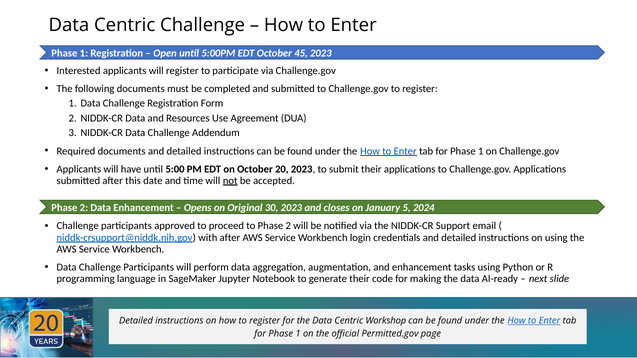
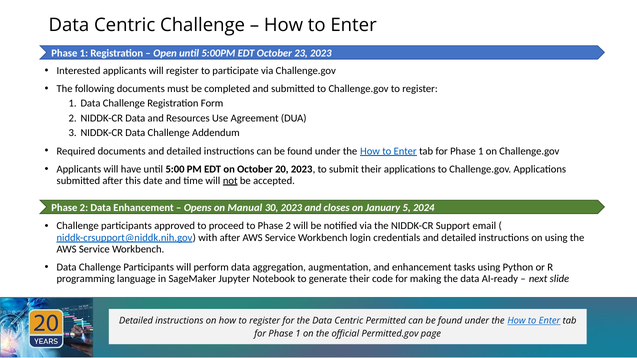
45: 45 -> 23
Original: Original -> Manual
Workshop: Workshop -> Permitted
